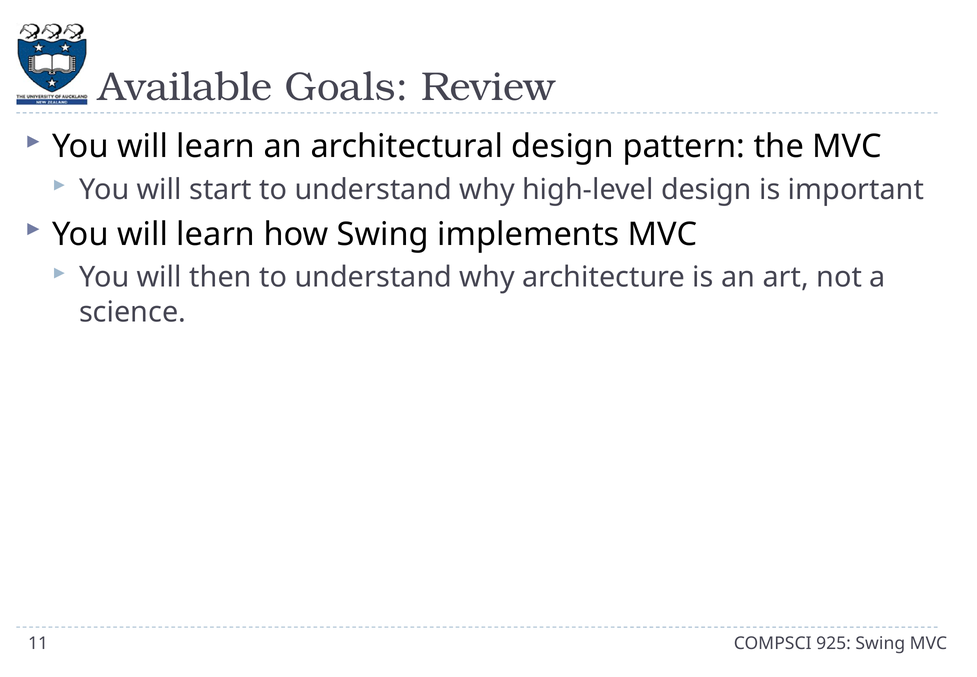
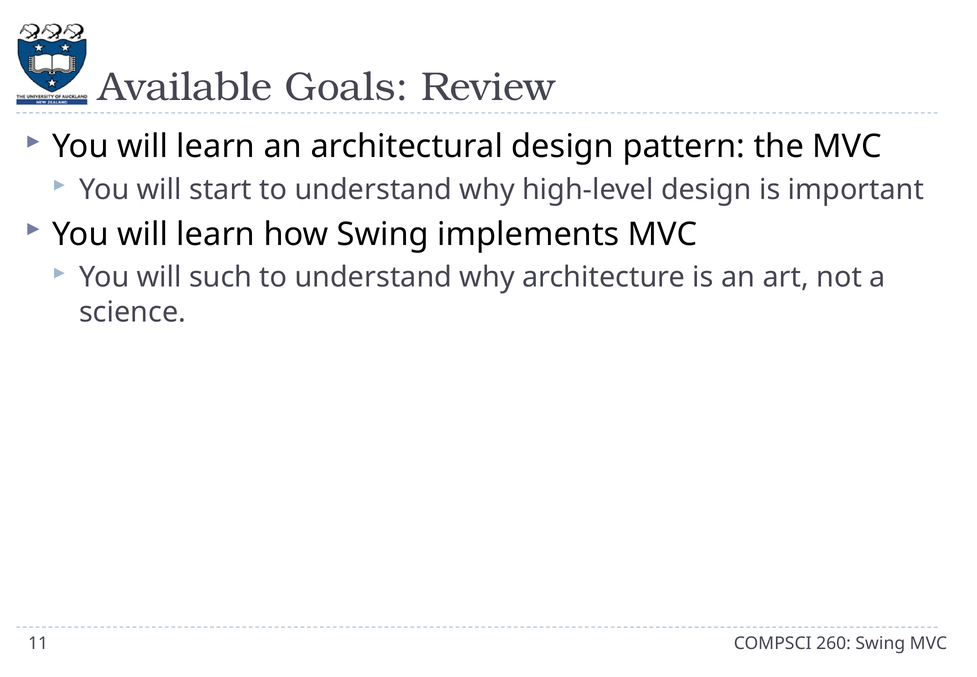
then: then -> such
925: 925 -> 260
